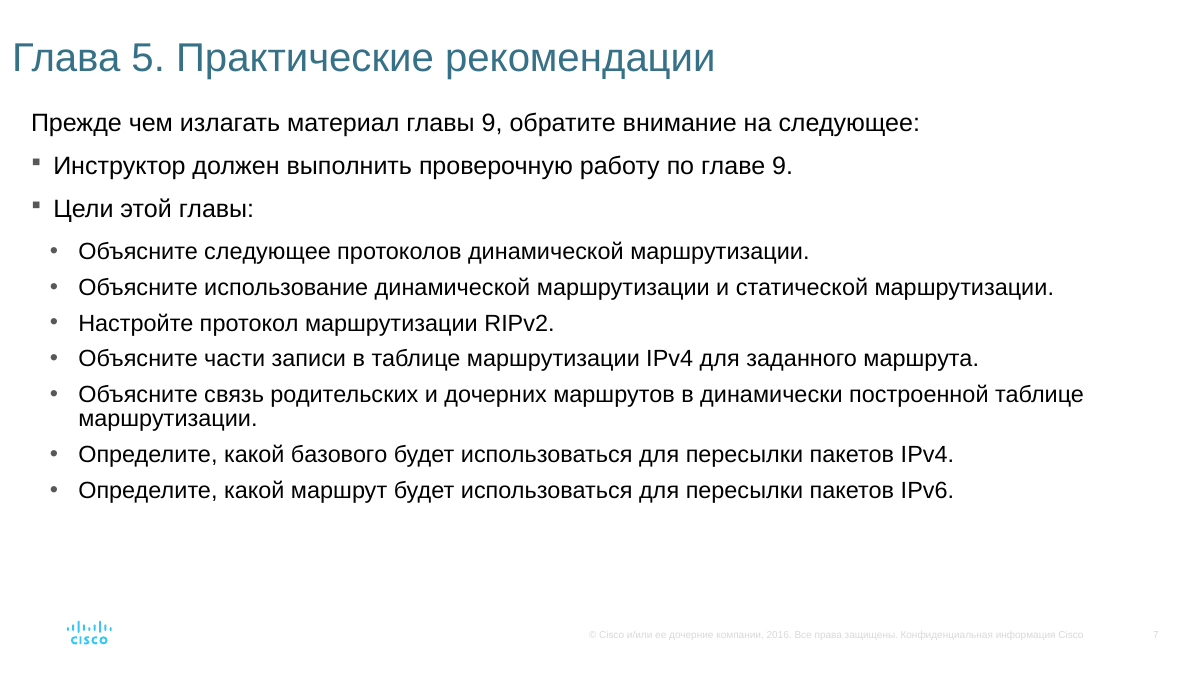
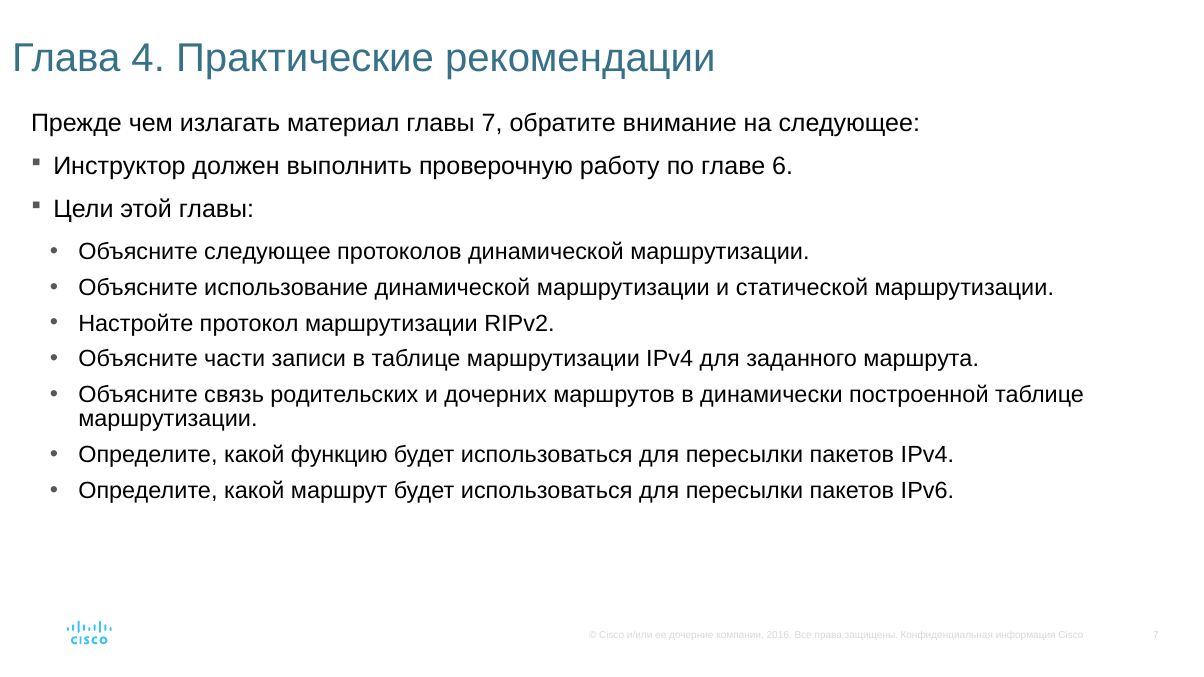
5: 5 -> 4
главы 9: 9 -> 7
главе 9: 9 -> 6
базового: базового -> функцию
